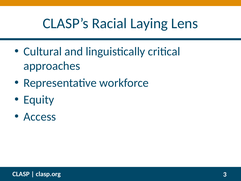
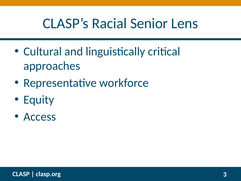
Laying: Laying -> Senior
